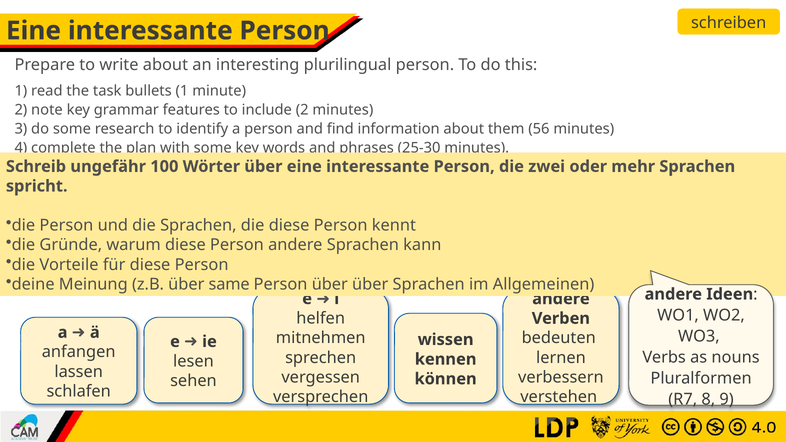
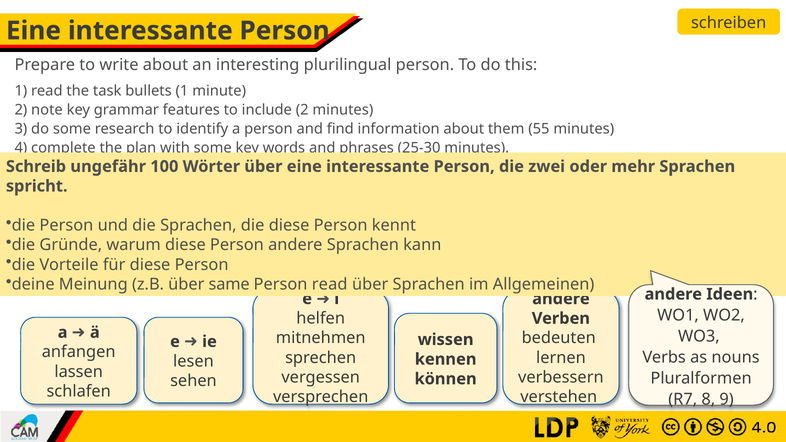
56: 56 -> 55
Person über: über -> read
